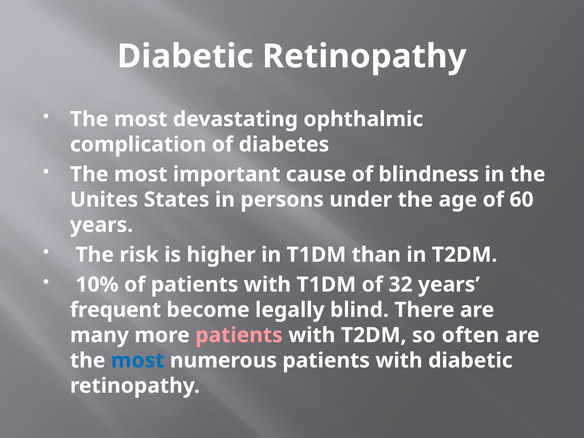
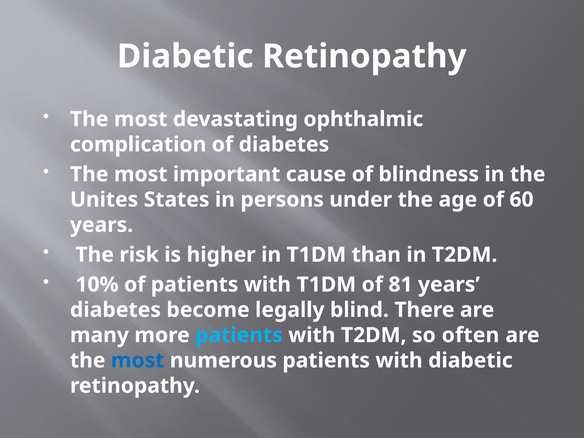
32: 32 -> 81
frequent at (116, 310): frequent -> diabetes
patients at (239, 335) colour: pink -> light blue
